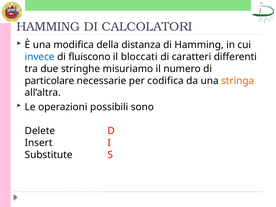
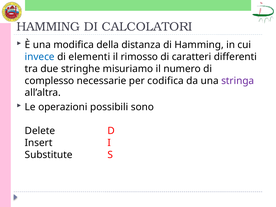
fluiscono: fluiscono -> elementi
bloccati: bloccati -> rimosso
particolare: particolare -> complesso
stringa colour: orange -> purple
